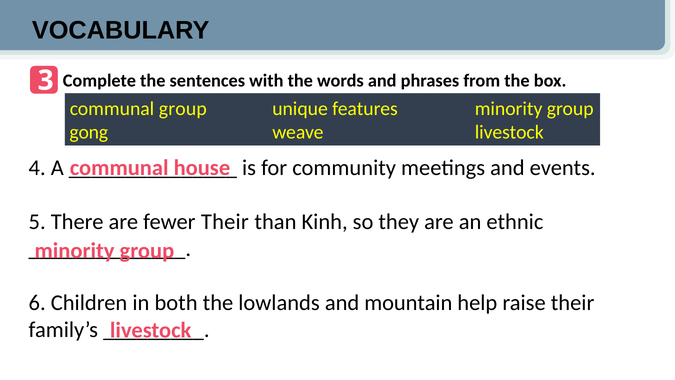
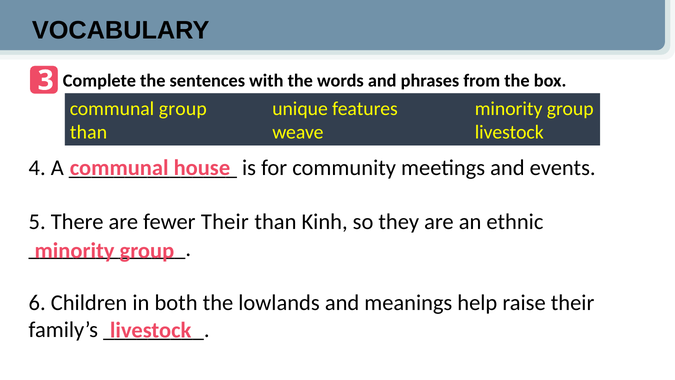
gong at (89, 132): gong -> than
mountain: mountain -> meanings
